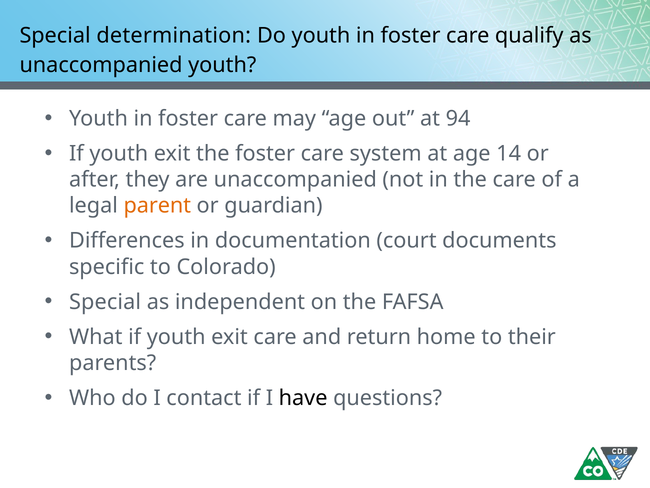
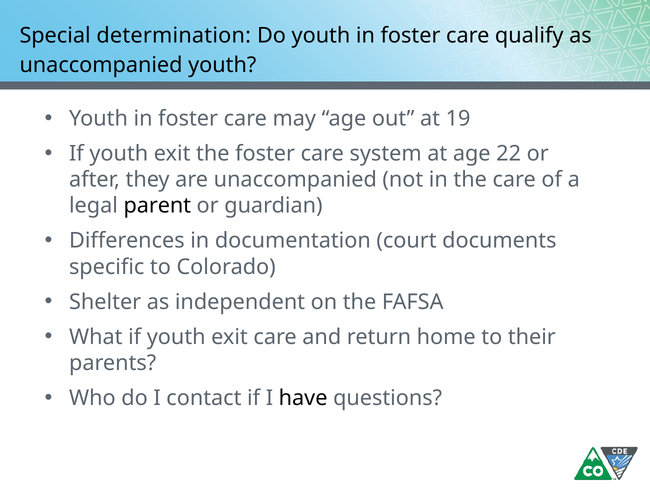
94: 94 -> 19
14: 14 -> 22
parent colour: orange -> black
Special at (105, 302): Special -> Shelter
